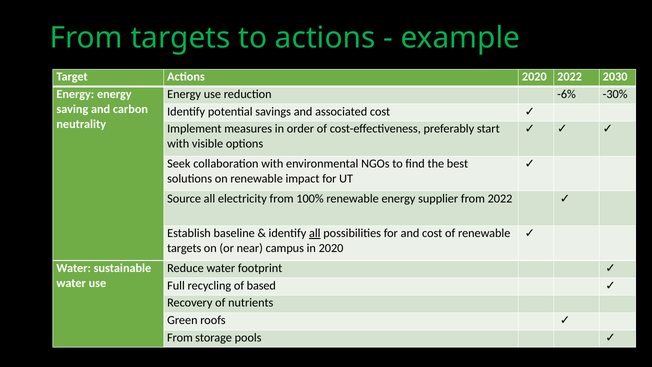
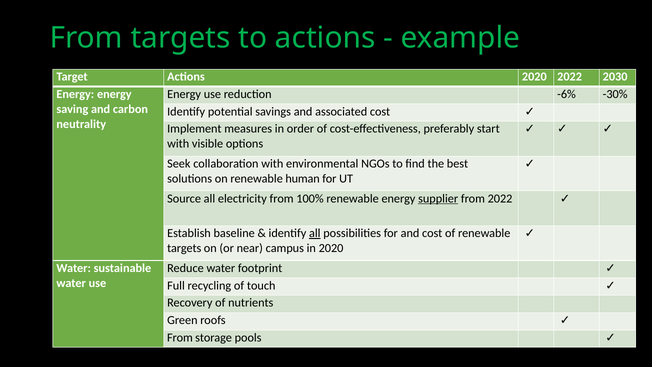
impact: impact -> human
supplier underline: none -> present
based: based -> touch
